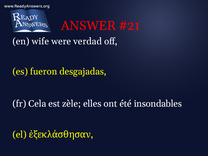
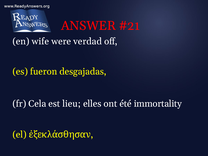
zèle: zèle -> lieu
insondables: insondables -> immortality
